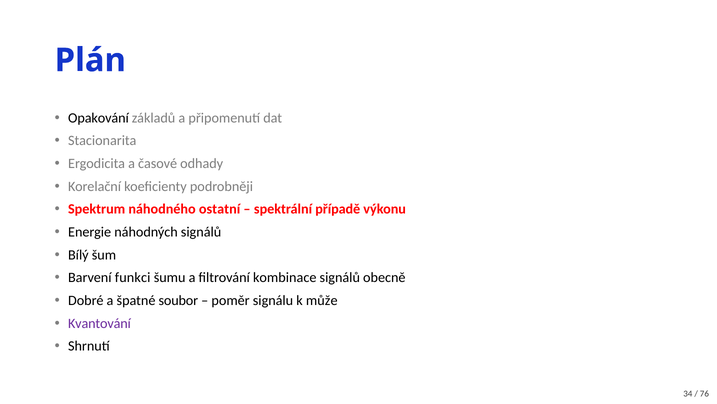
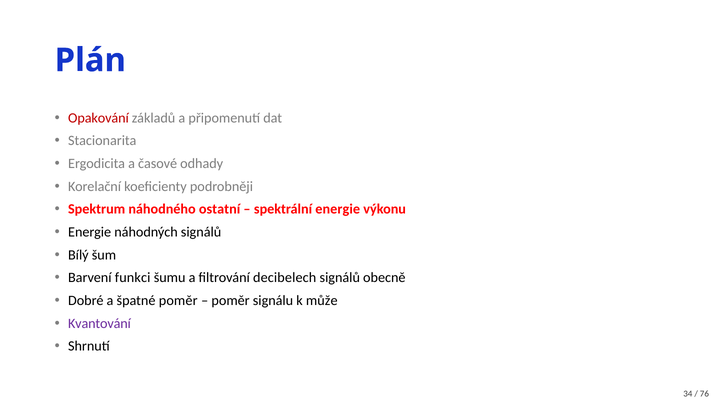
Opakování colour: black -> red
spektrální případě: případě -> energie
kombinace: kombinace -> decibelech
špatné soubor: soubor -> poměr
